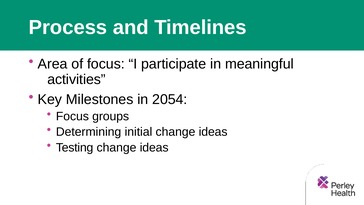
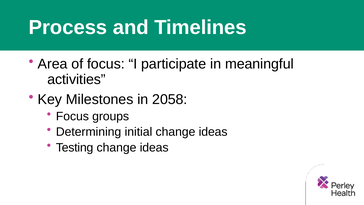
2054: 2054 -> 2058
